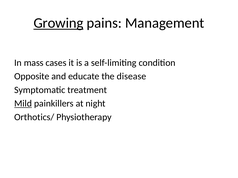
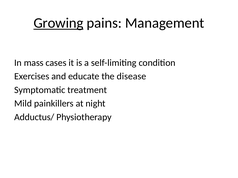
Opposite: Opposite -> Exercises
Mild underline: present -> none
Orthotics/: Orthotics/ -> Adductus/
